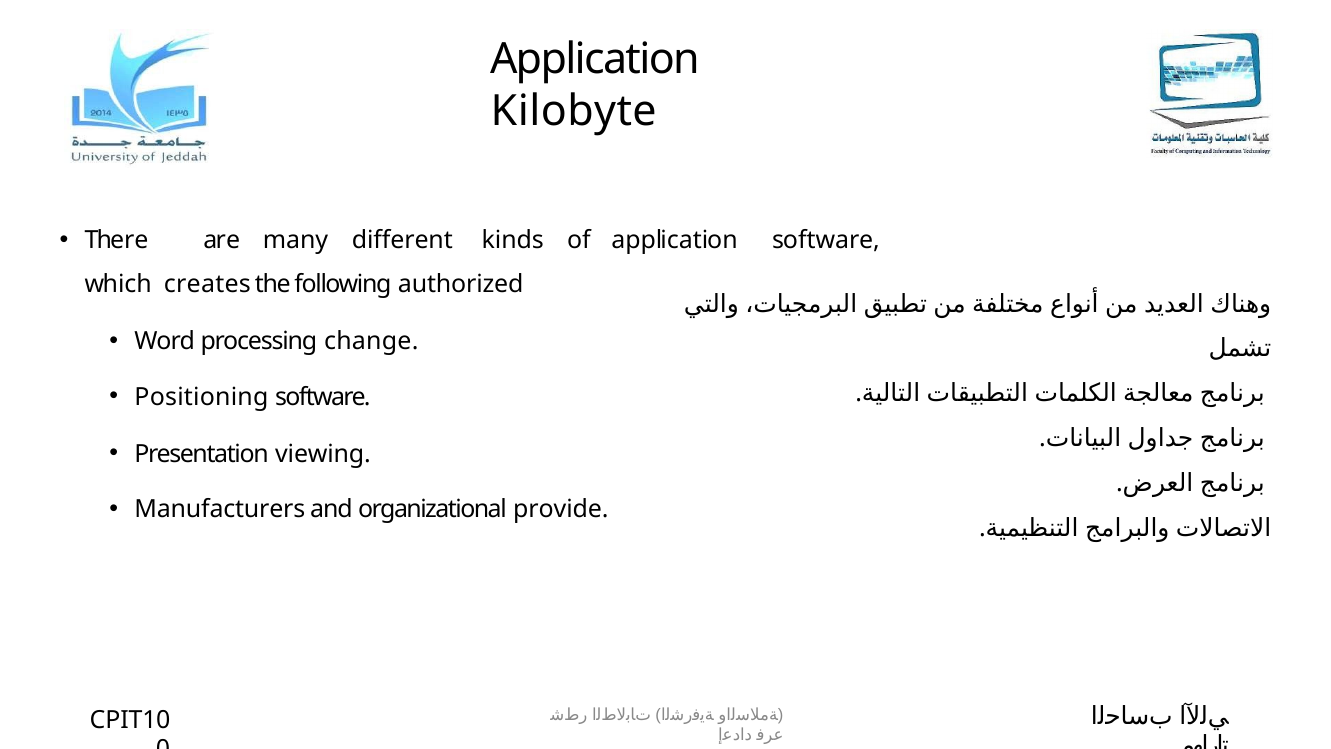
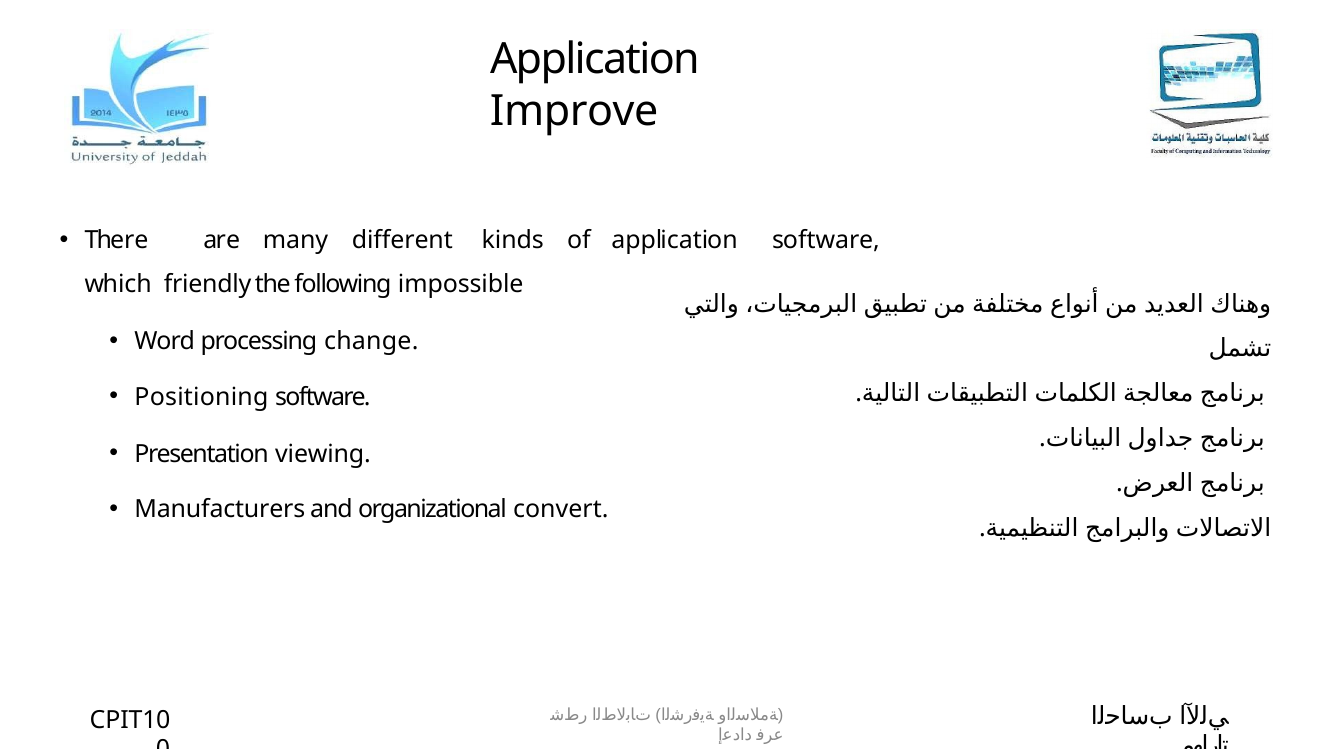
Kilobyte: Kilobyte -> Improve
creates: creates -> friendly
authorized: authorized -> impossible
provide: provide -> convert
